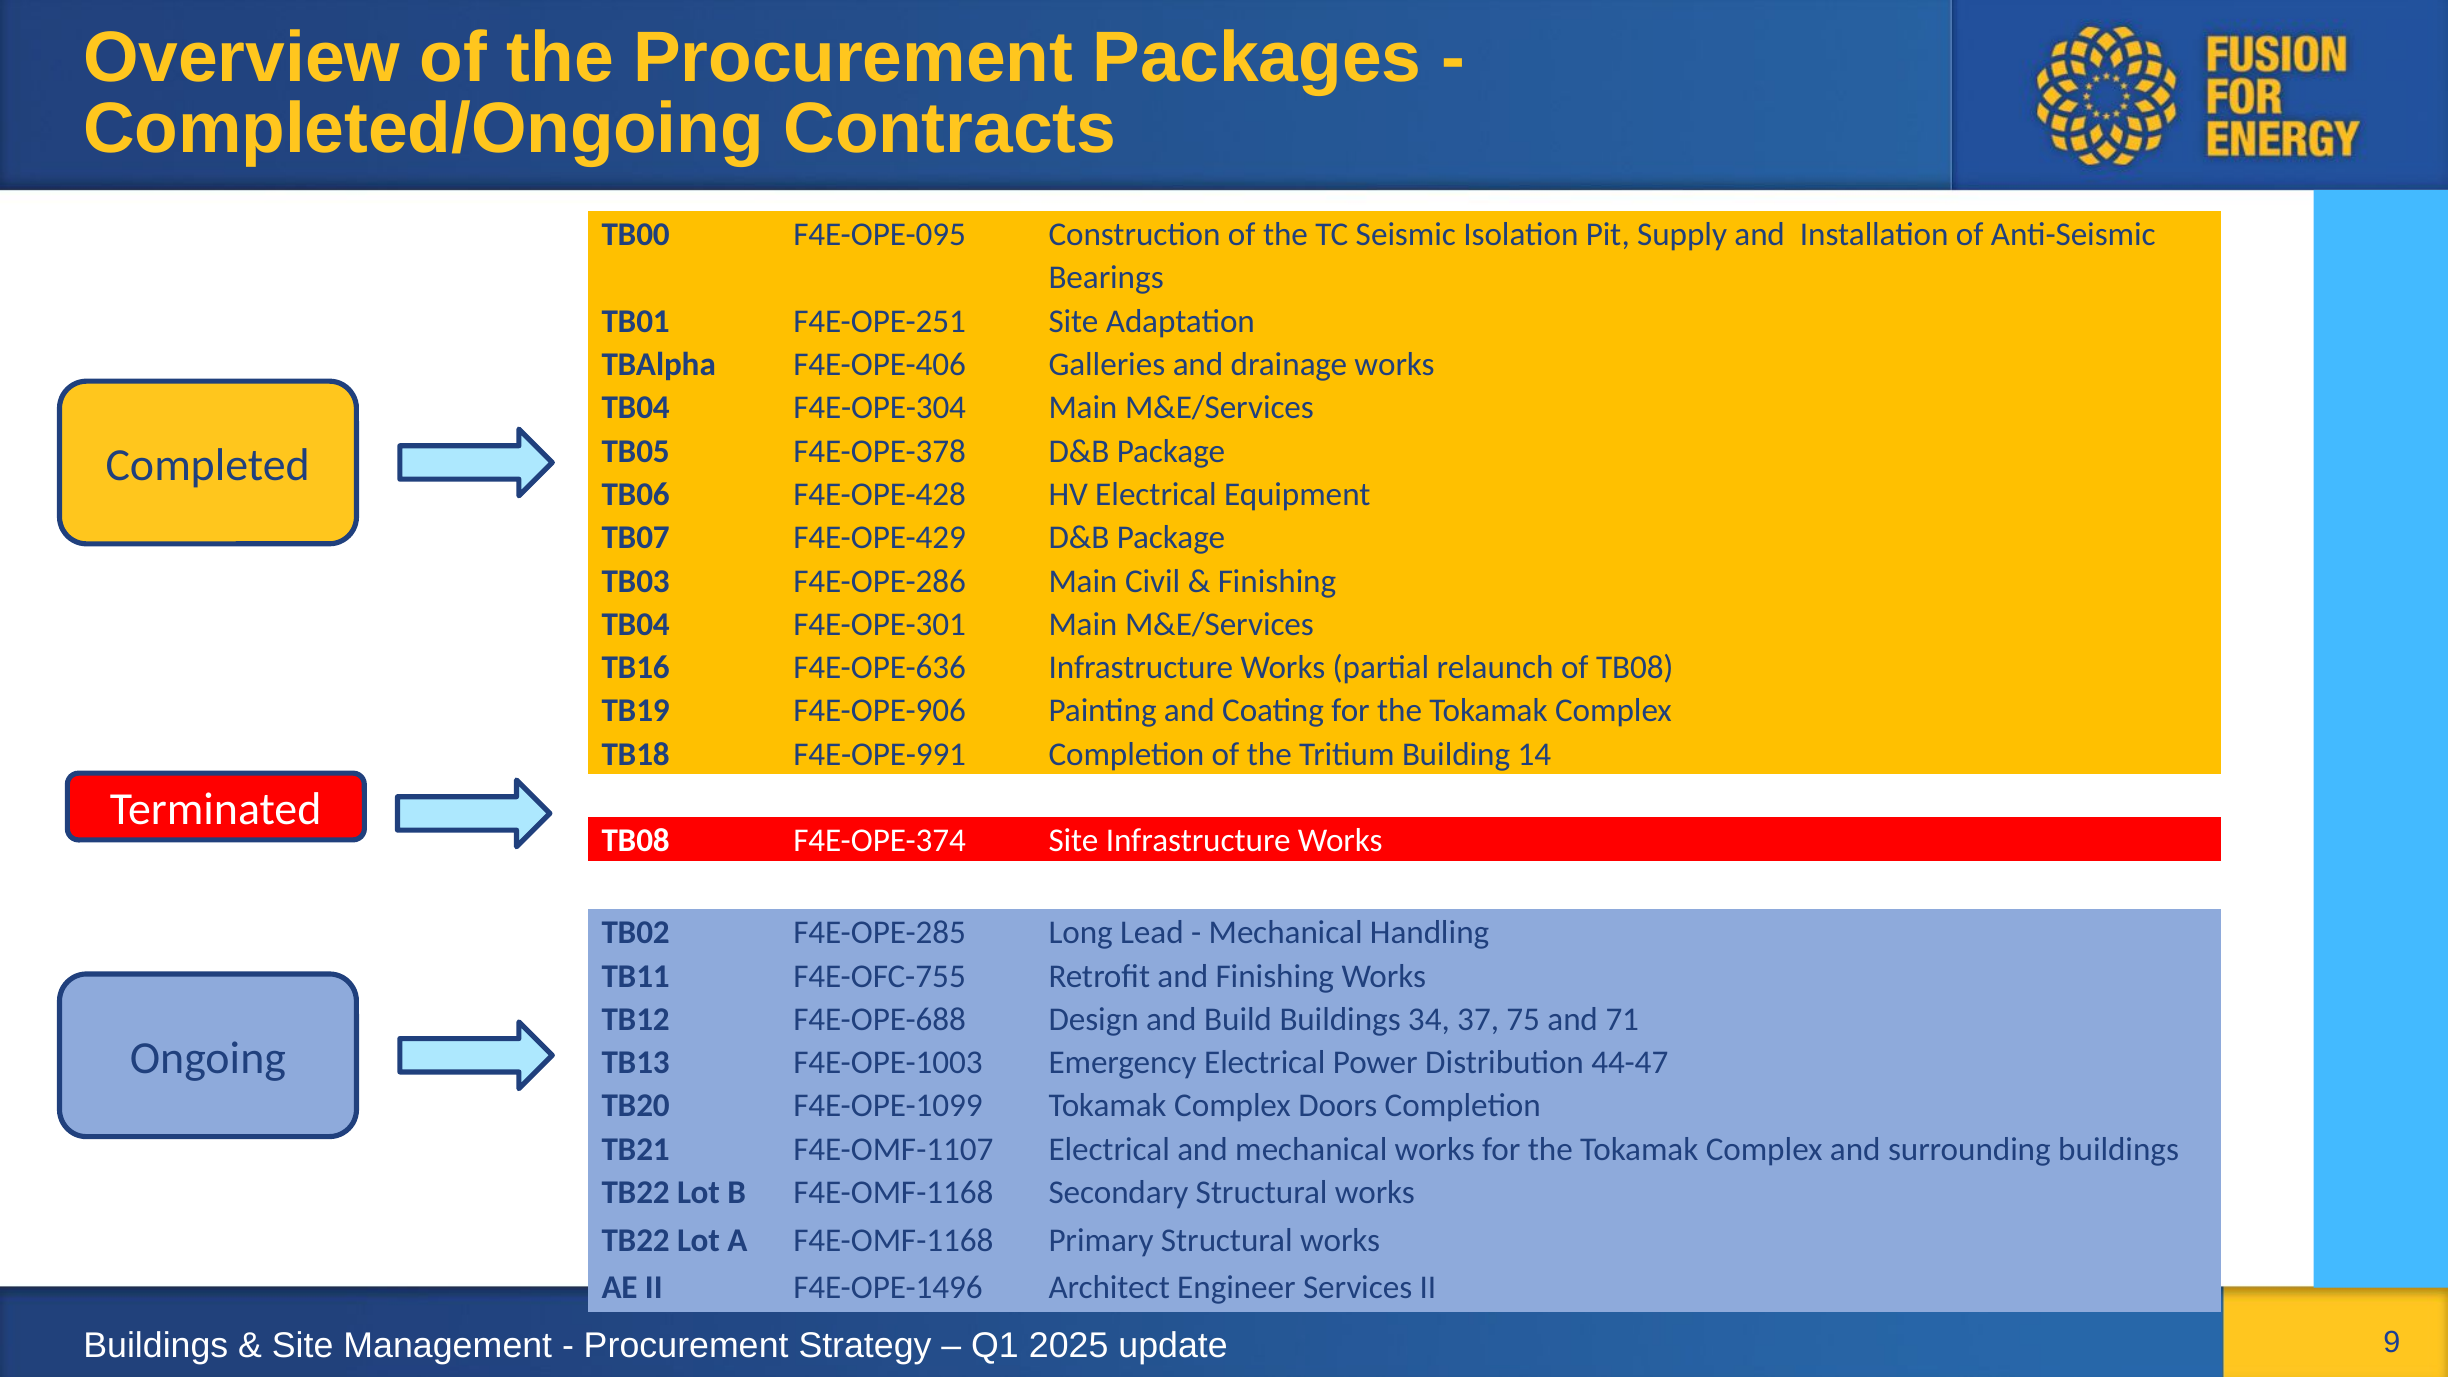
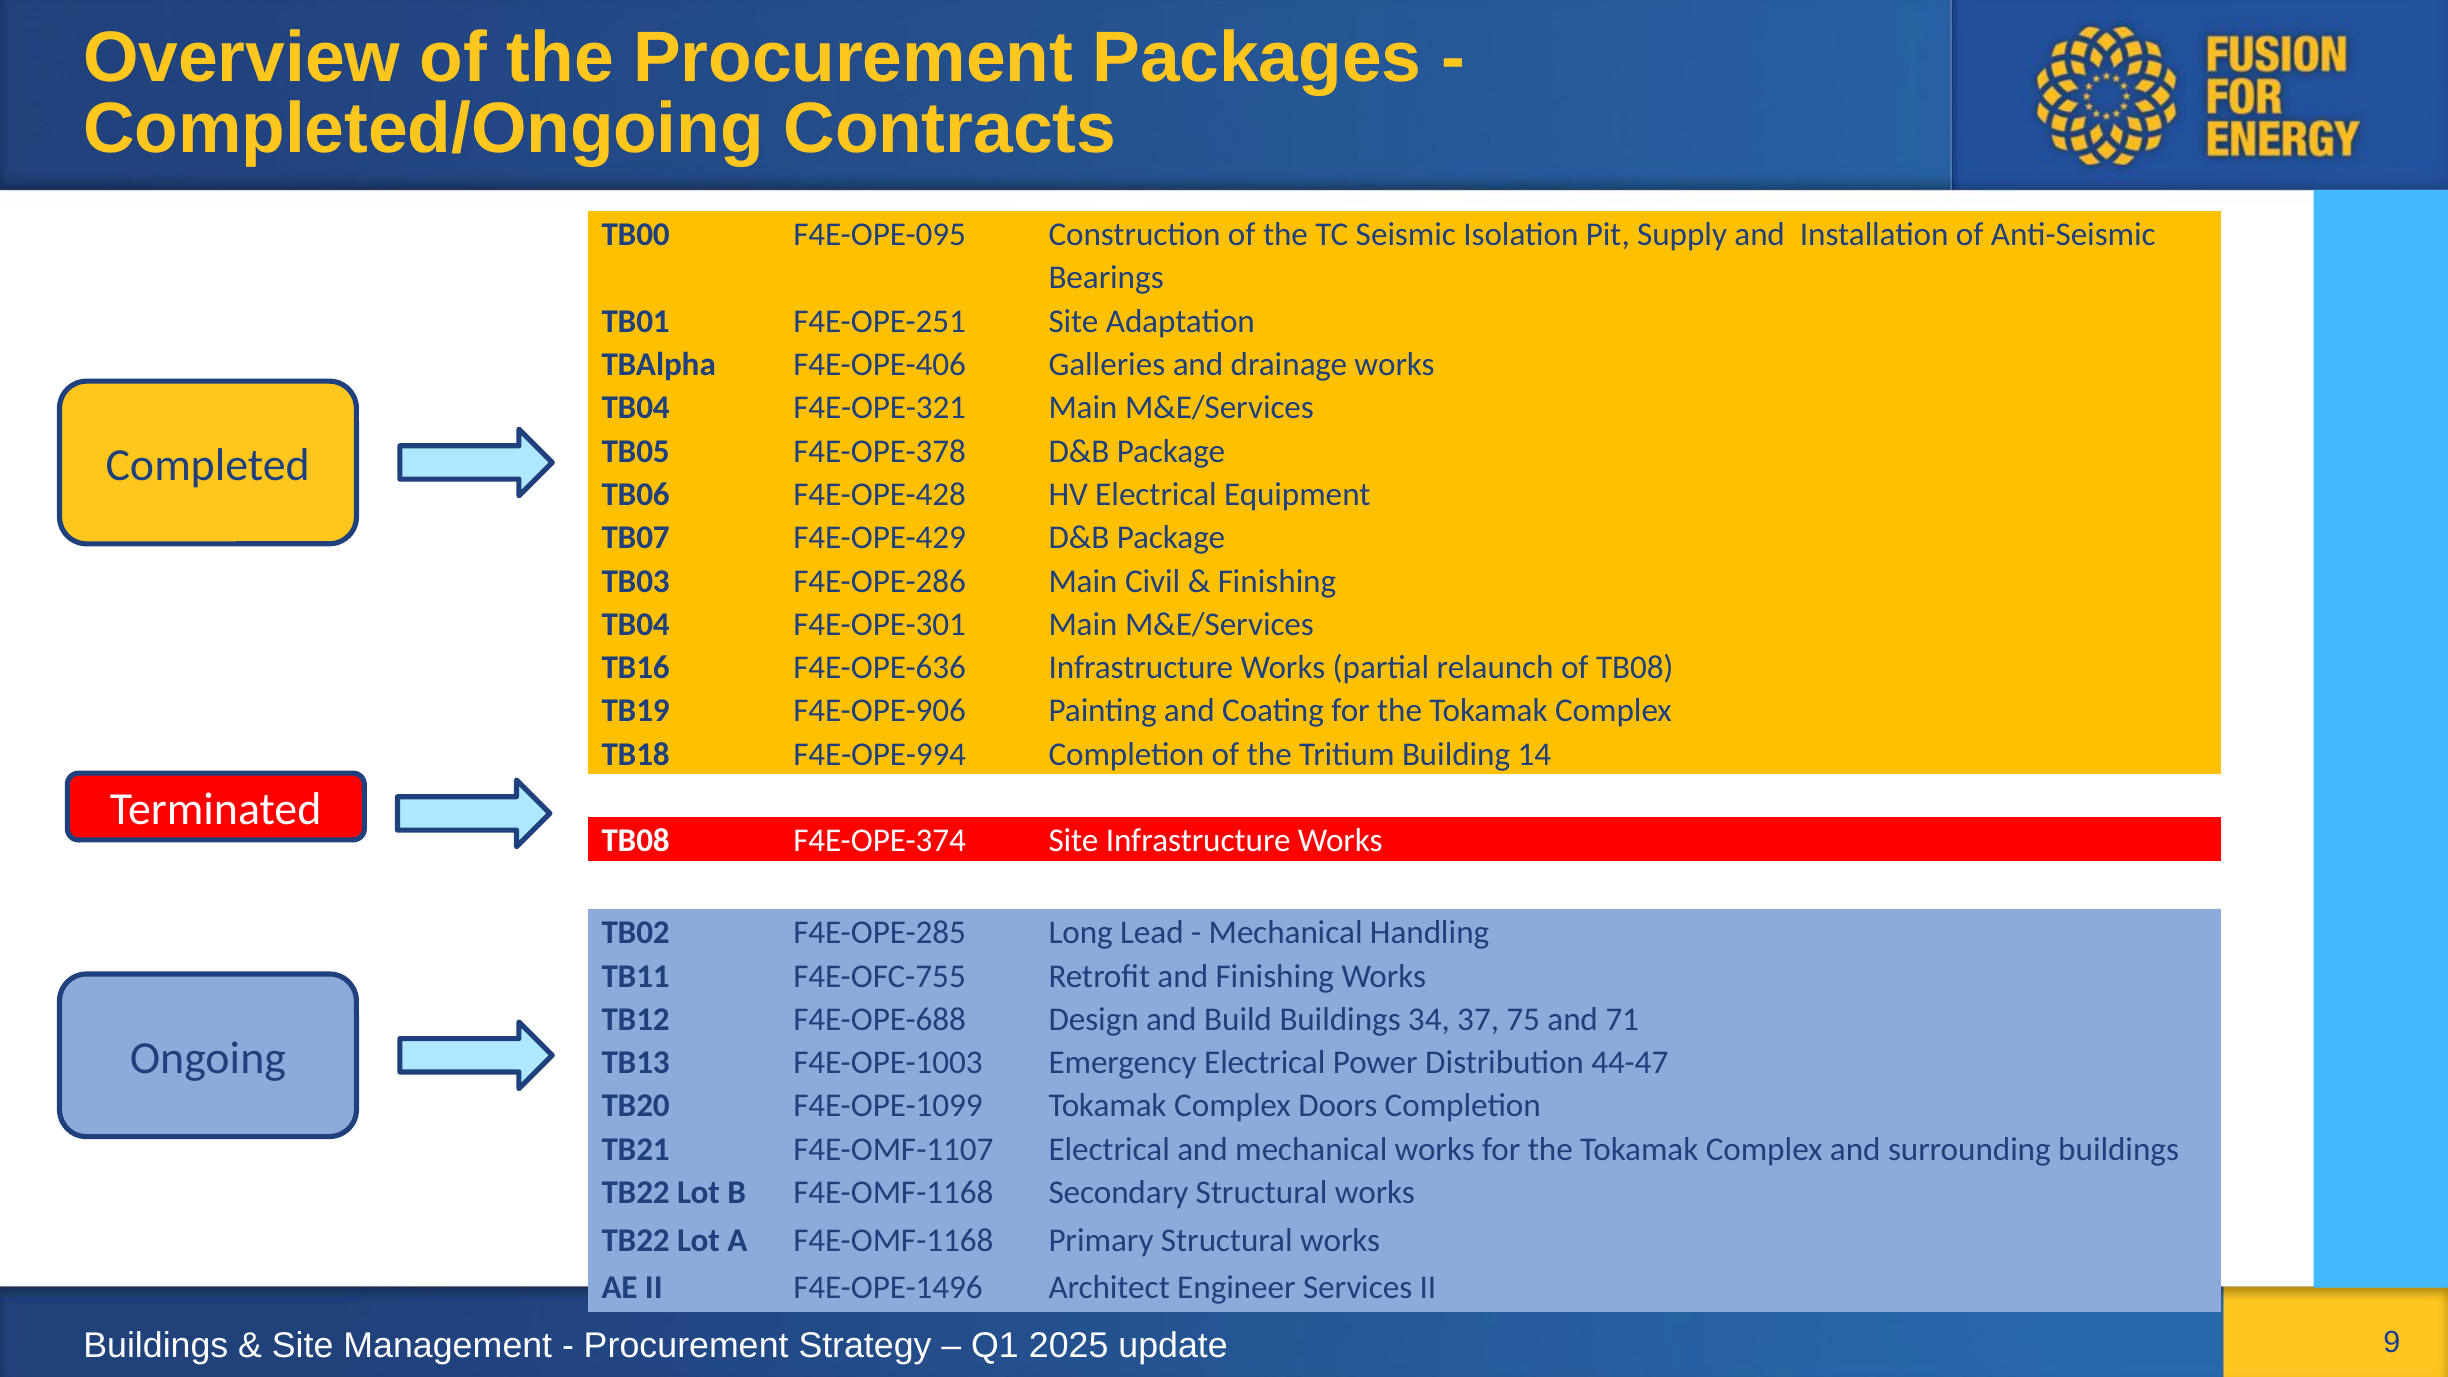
F4E-OPE-304: F4E-OPE-304 -> F4E-OPE-321
F4E-OPE-991: F4E-OPE-991 -> F4E-OPE-994
